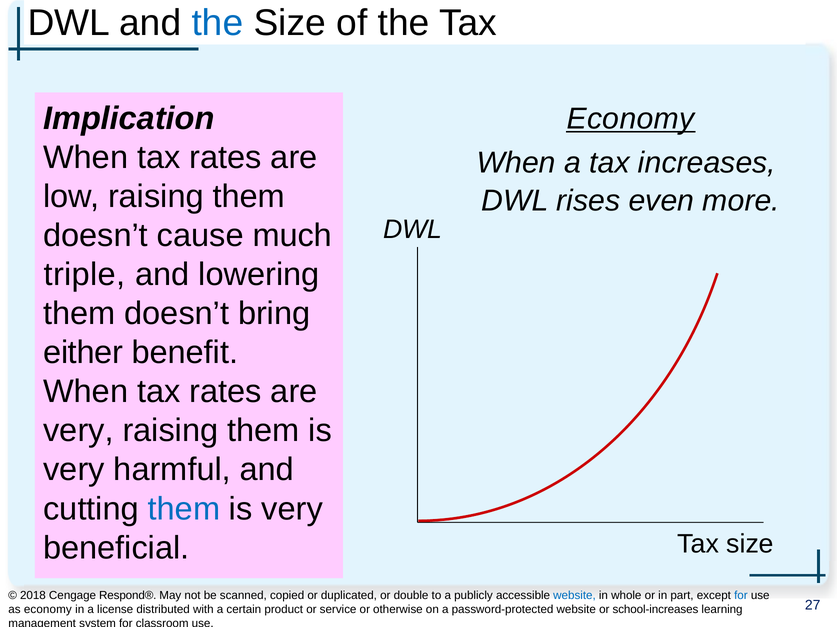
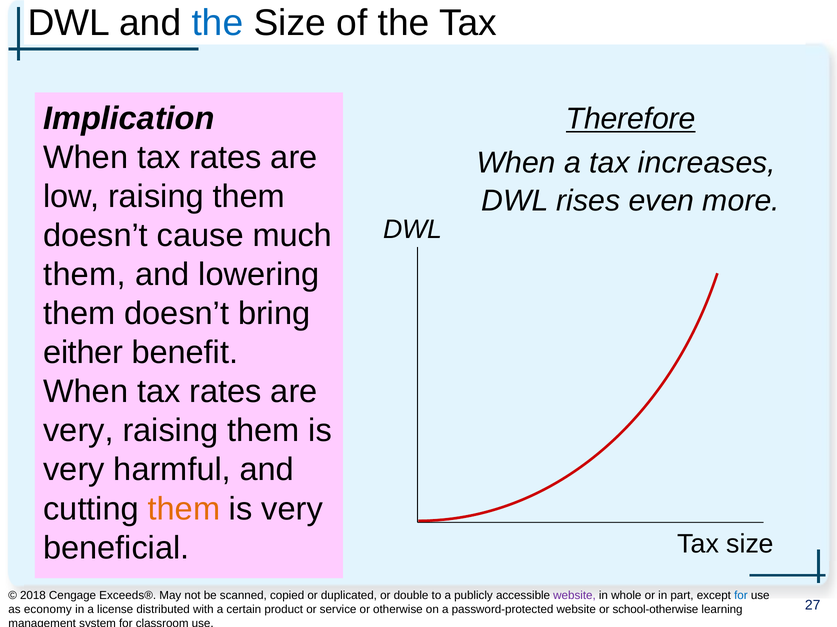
Economy at (630, 119): Economy -> Therefore
triple at (85, 275): triple -> them
them at (184, 509) colour: blue -> orange
Respond®: Respond® -> Exceeds®
website at (575, 596) colour: blue -> purple
school-increases: school-increases -> school-otherwise
